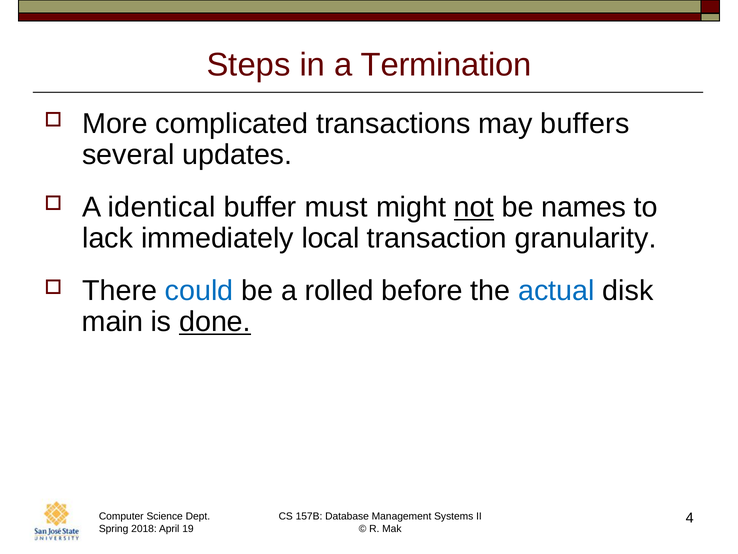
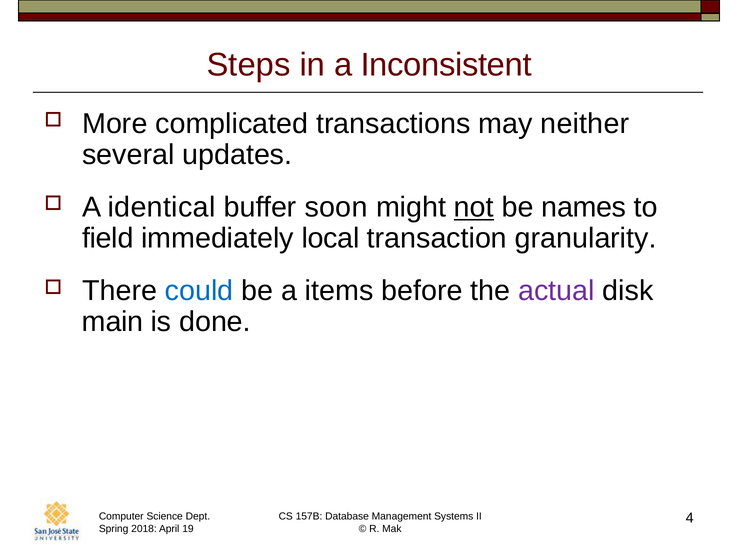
Termination: Termination -> Inconsistent
buffers: buffers -> neither
must: must -> soon
lack: lack -> field
rolled: rolled -> items
actual colour: blue -> purple
done underline: present -> none
